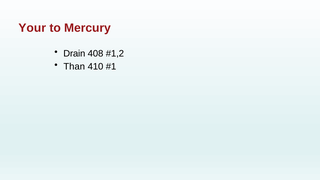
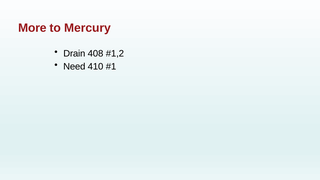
Your: Your -> More
Than: Than -> Need
